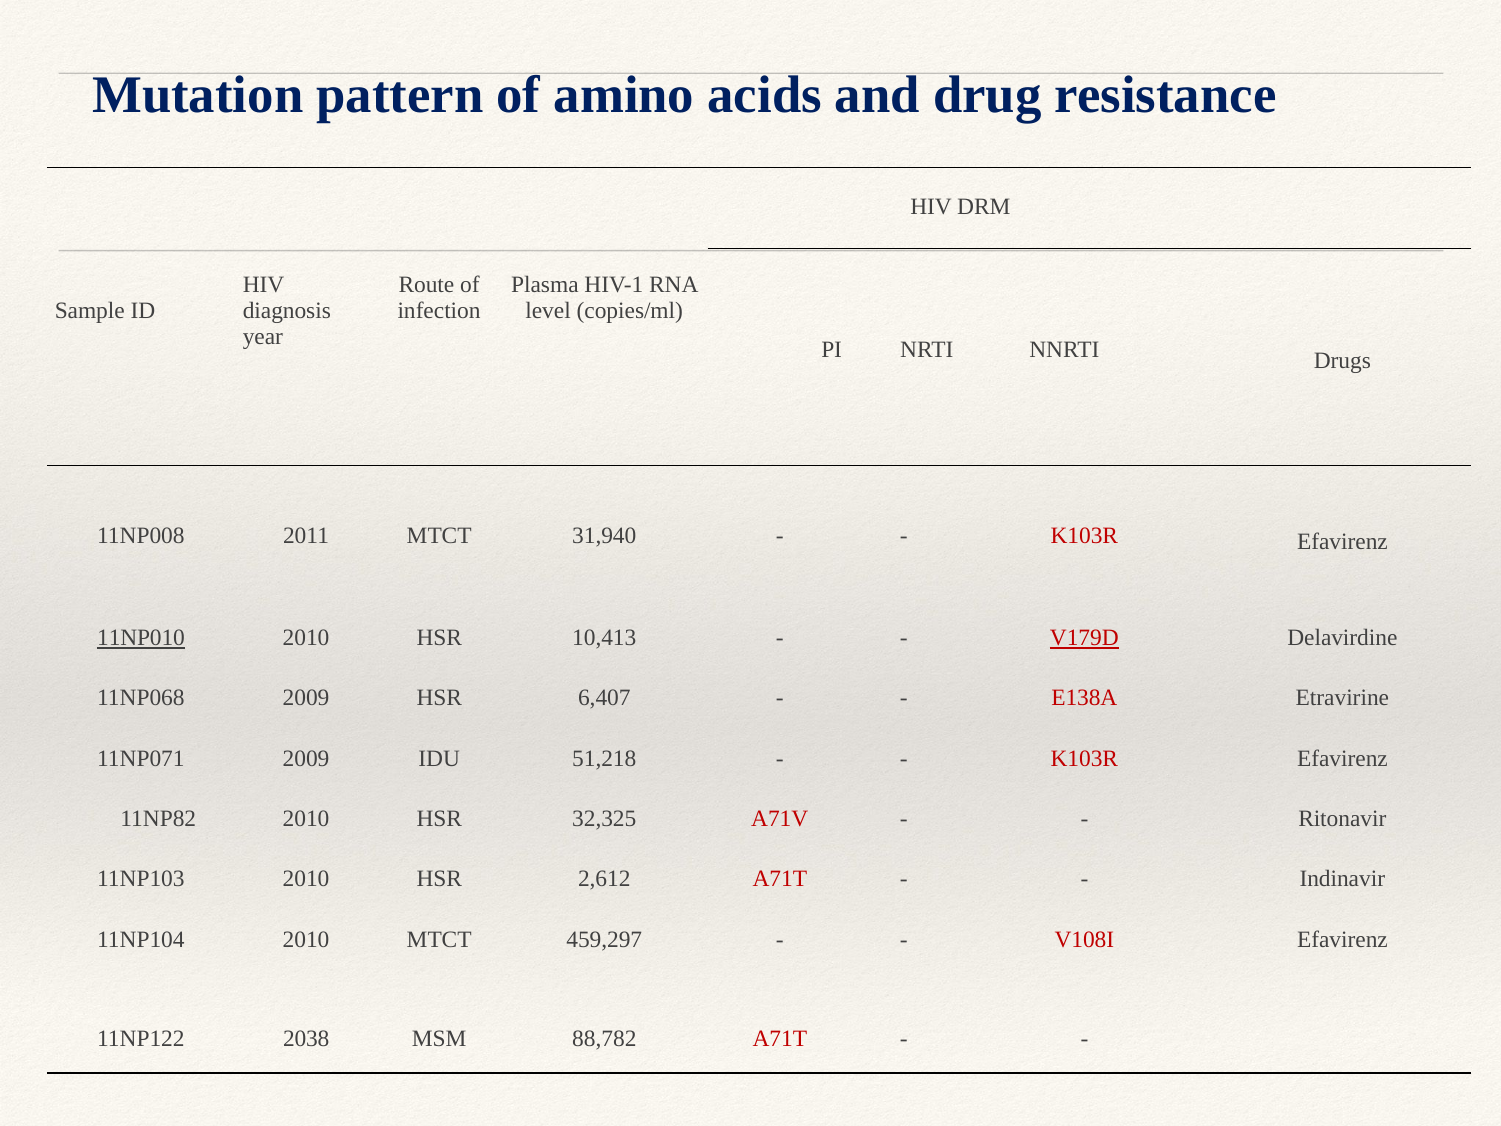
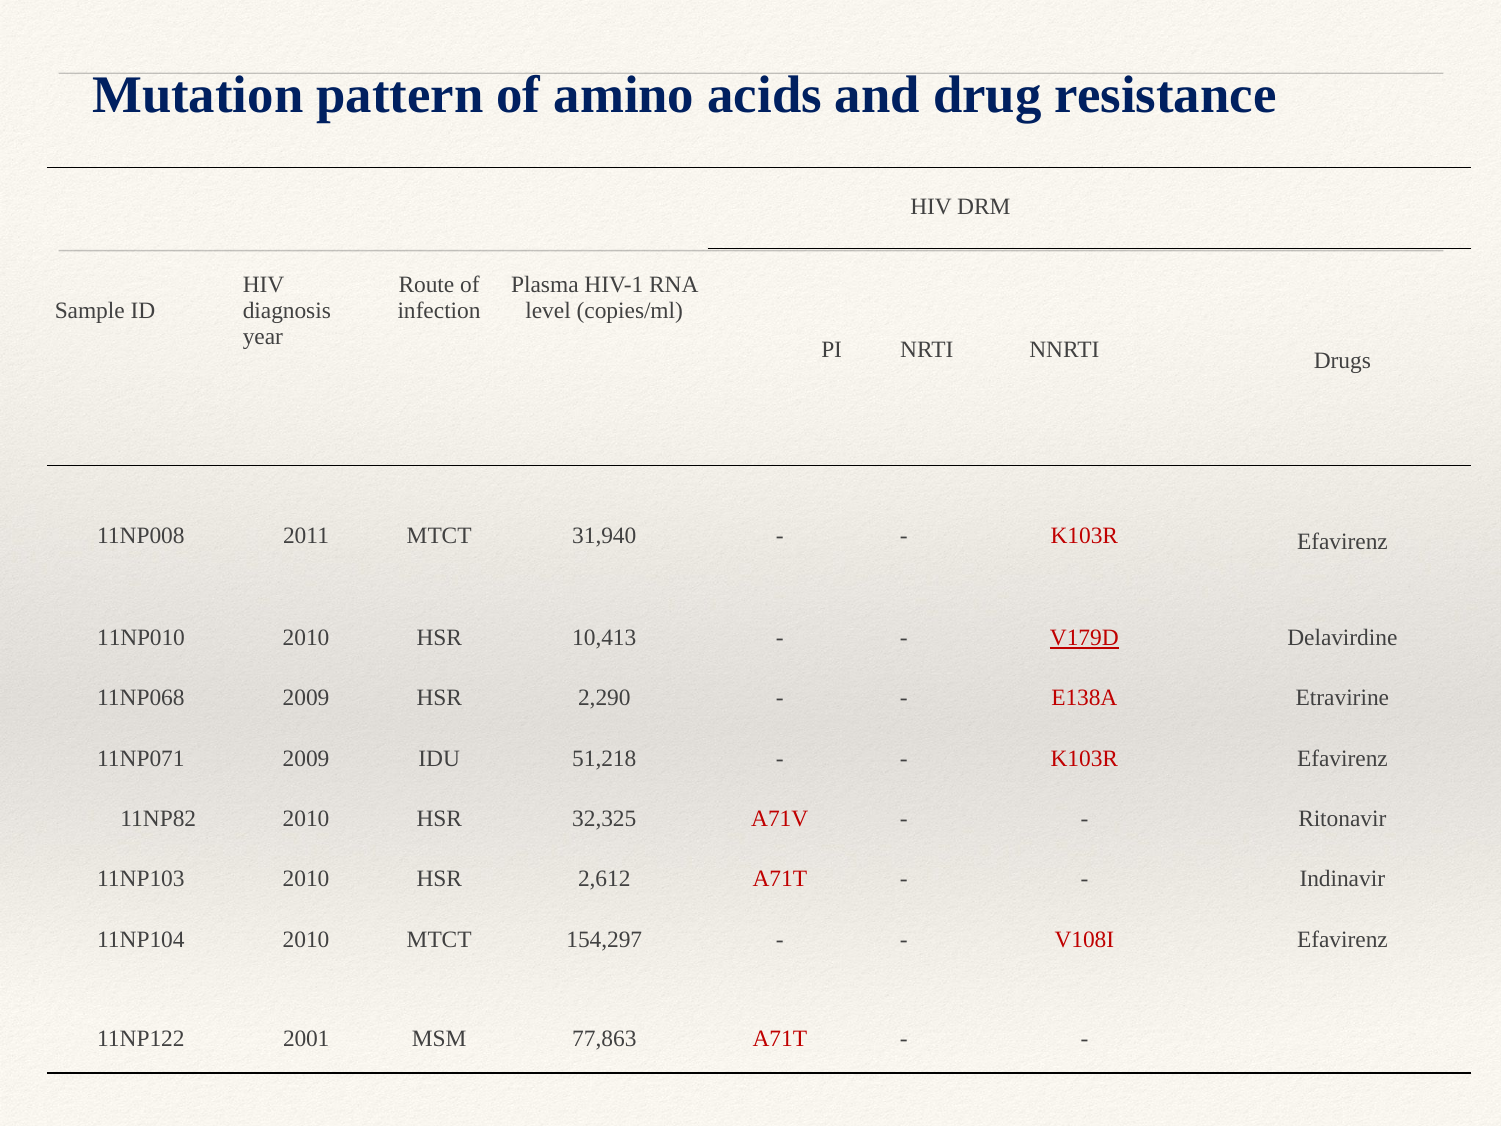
11NP010 underline: present -> none
6,407: 6,407 -> 2,290
459,297: 459,297 -> 154,297
2038: 2038 -> 2001
88,782: 88,782 -> 77,863
